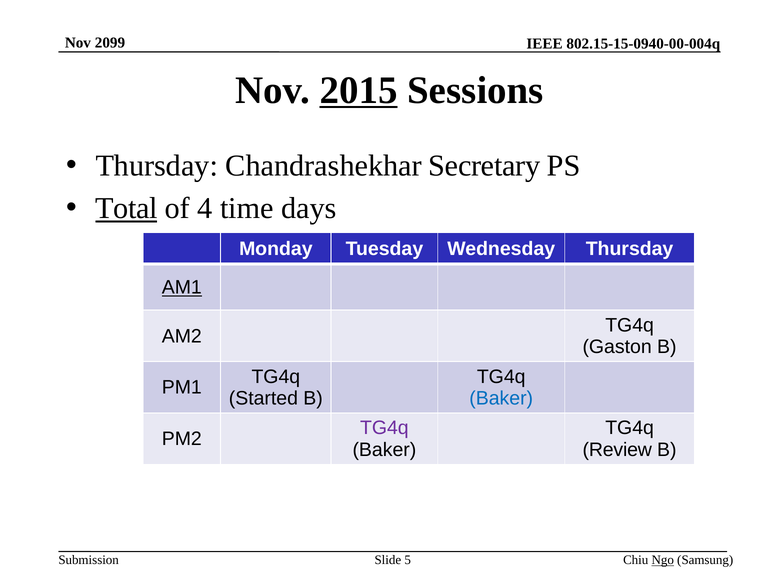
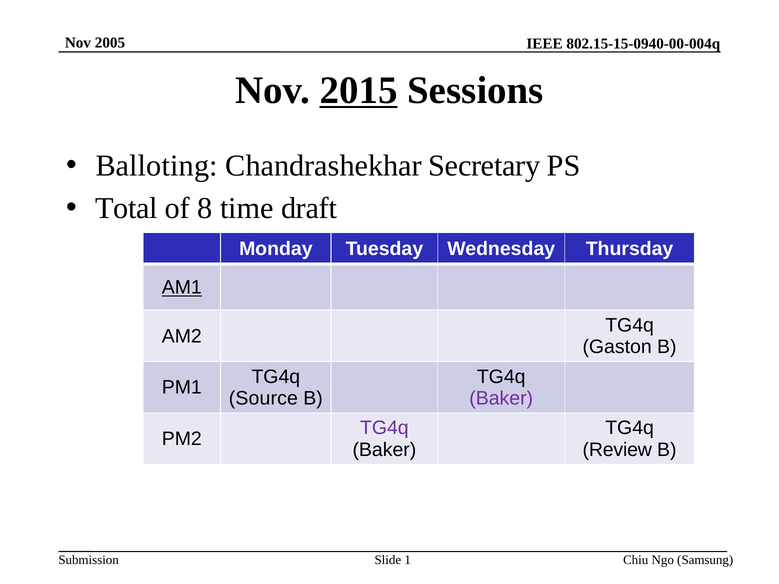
2099: 2099 -> 2005
Thursday at (157, 166): Thursday -> Balloting
Total underline: present -> none
4: 4 -> 8
days: days -> draft
Started: Started -> Source
Baker at (501, 399) colour: blue -> purple
5: 5 -> 1
Ngo underline: present -> none
